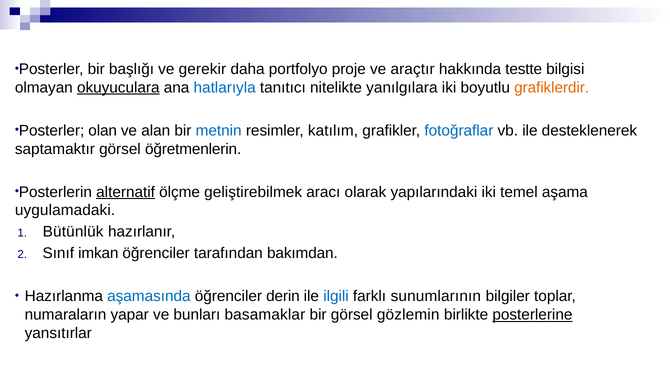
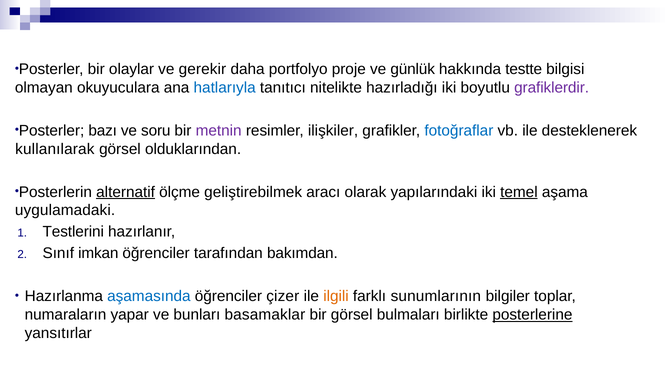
başlığı: başlığı -> olaylar
araçtır: araçtır -> günlük
okuyuculara underline: present -> none
yanılgılara: yanılgılara -> hazırladığı
grafiklerdir colour: orange -> purple
olan: olan -> bazı
alan: alan -> soru
metnin colour: blue -> purple
katılım: katılım -> ilişkiler
saptamaktır: saptamaktır -> kullanılarak
öğretmenlerin: öğretmenlerin -> olduklarından
temel underline: none -> present
Bütünlük: Bütünlük -> Testlerini
derin: derin -> çizer
ilgili colour: blue -> orange
gözlemin: gözlemin -> bulmaları
